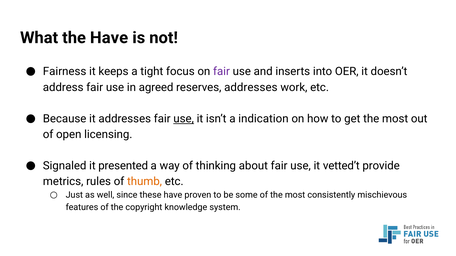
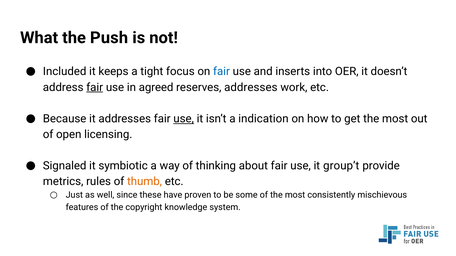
the Have: Have -> Push
Fairness: Fairness -> Included
fair at (221, 72) colour: purple -> blue
fair at (95, 87) underline: none -> present
presented: presented -> symbiotic
vetted’t: vetted’t -> group’t
